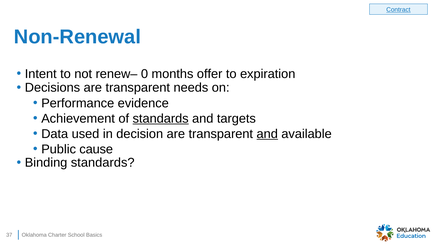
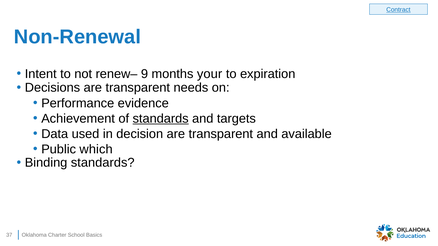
0: 0 -> 9
offer: offer -> your
and at (267, 134) underline: present -> none
cause: cause -> which
